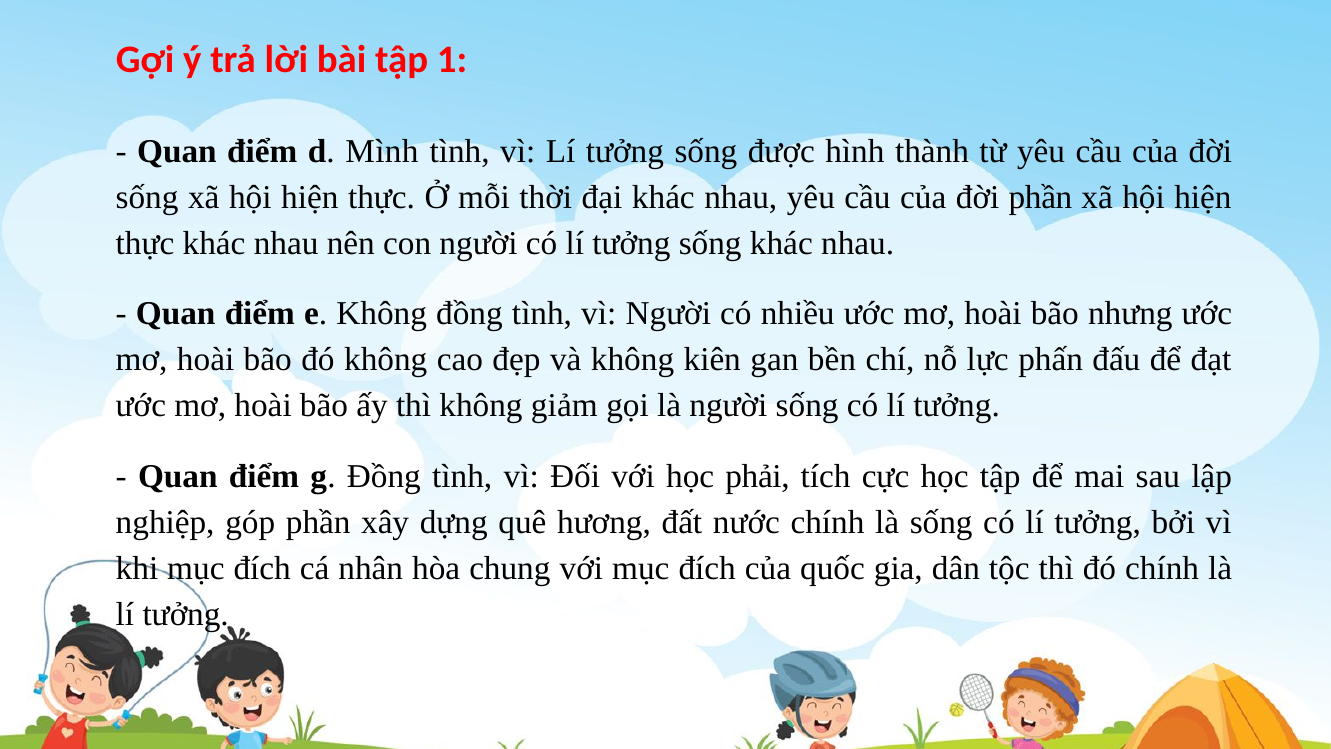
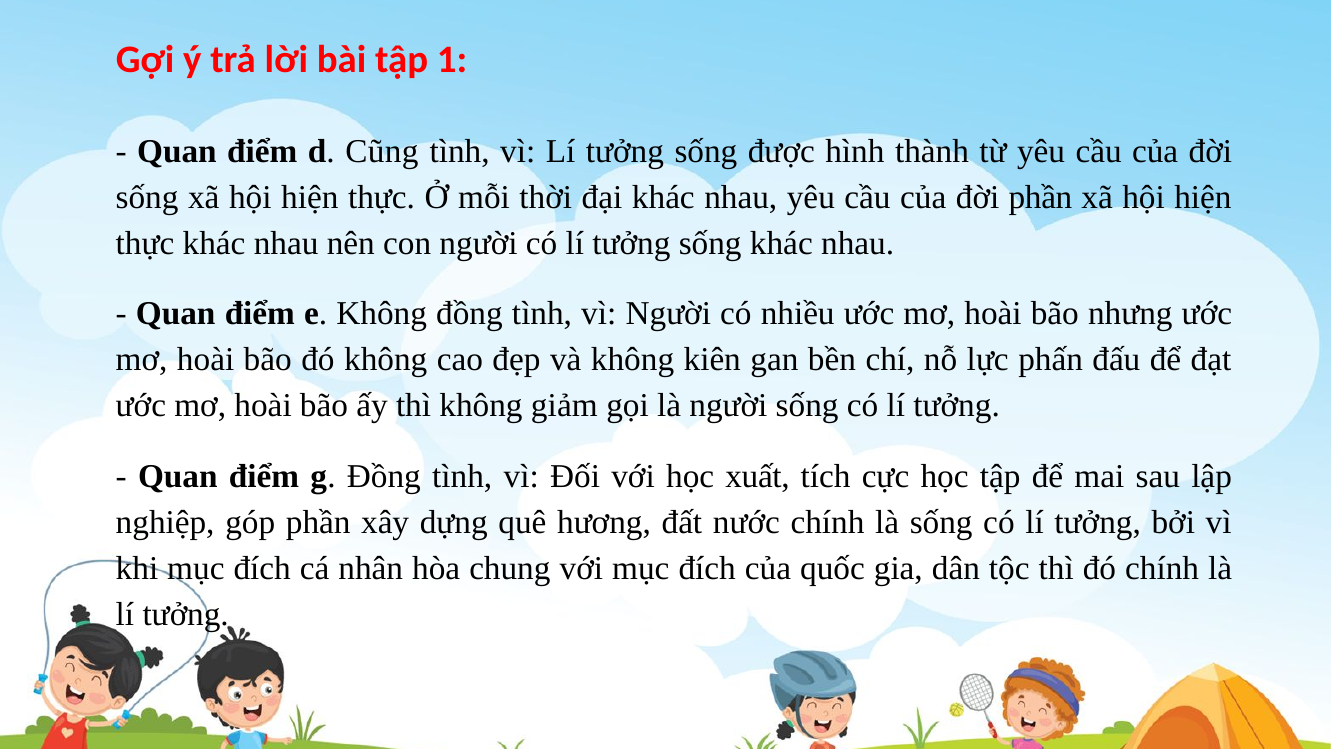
Mình: Mình -> Cũng
phải: phải -> xuất
